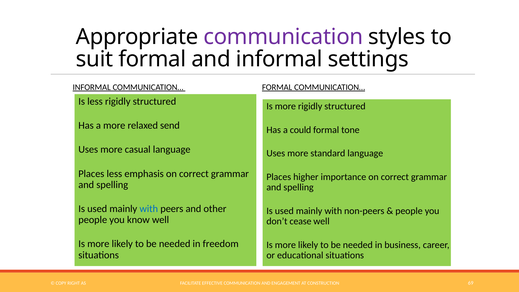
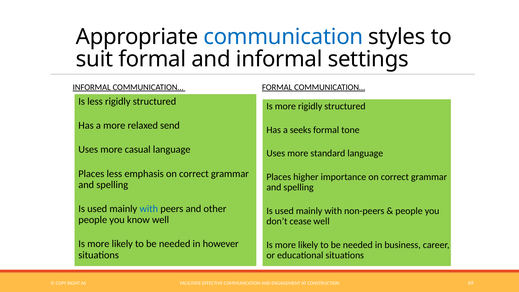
communication at (283, 37) colour: purple -> blue
could: could -> seeks
freedom: freedom -> however
